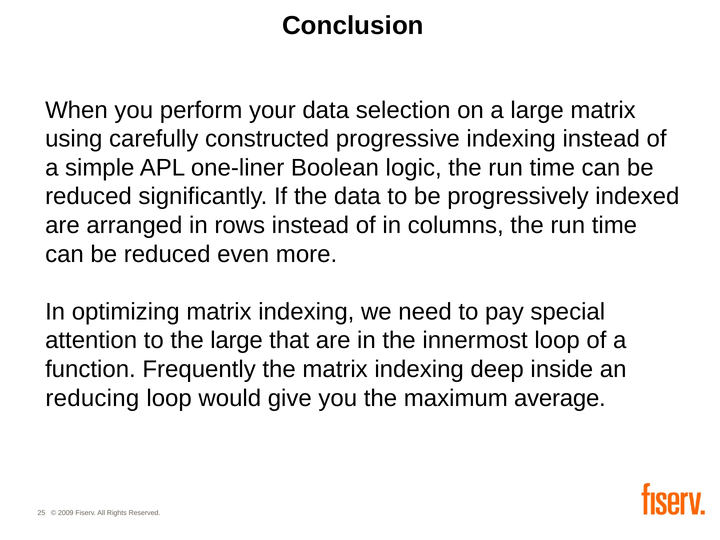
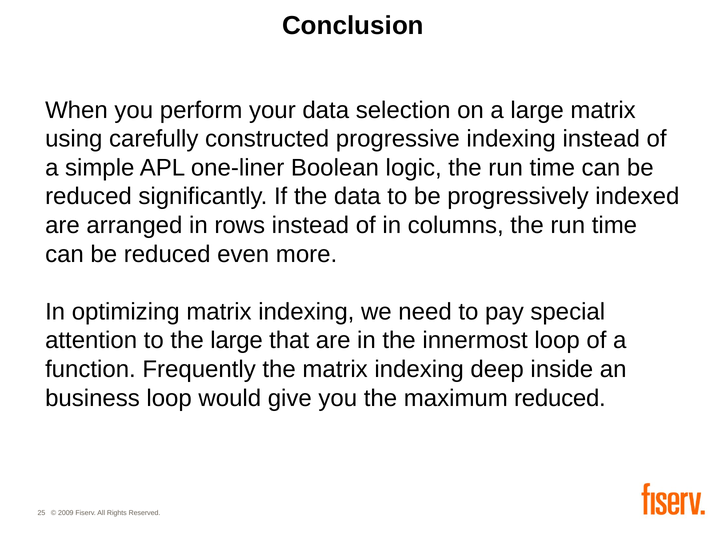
reducing: reducing -> business
maximum average: average -> reduced
